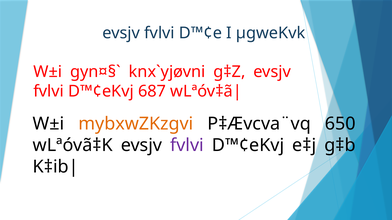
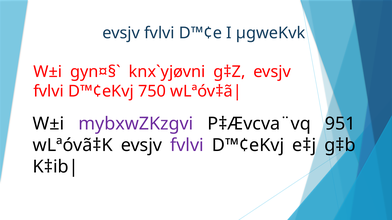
687: 687 -> 750
mybxwZKzgvi colour: orange -> purple
650: 650 -> 951
